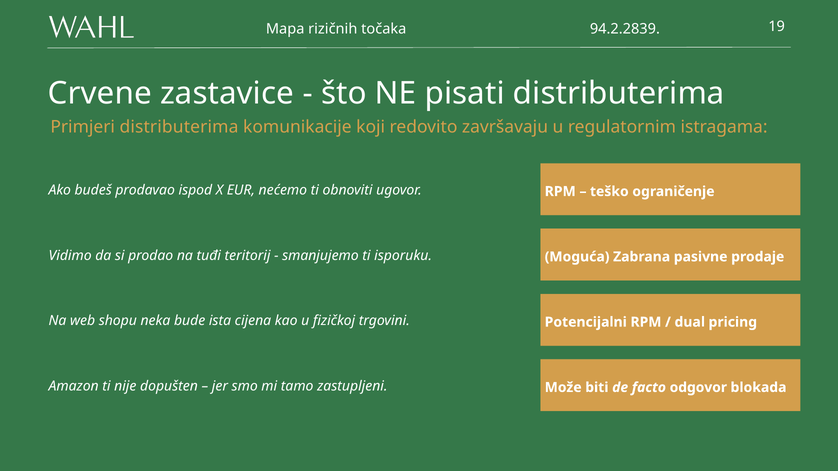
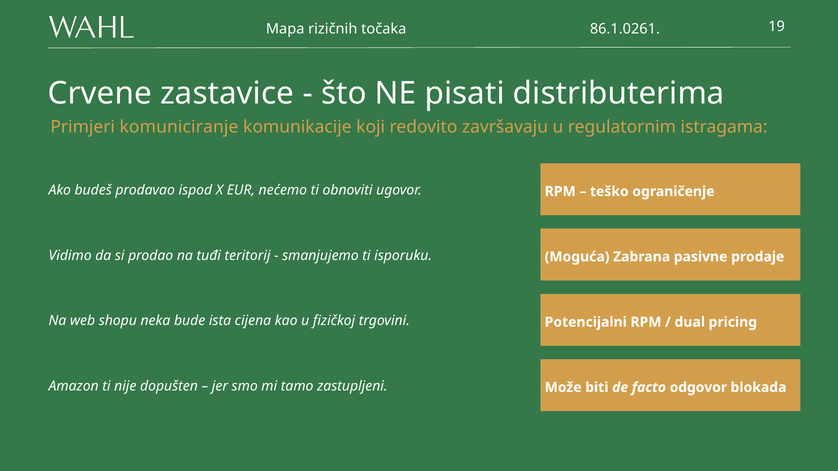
94.2.2839: 94.2.2839 -> 86.1.0261
Primjeri distributerima: distributerima -> komuniciranje
